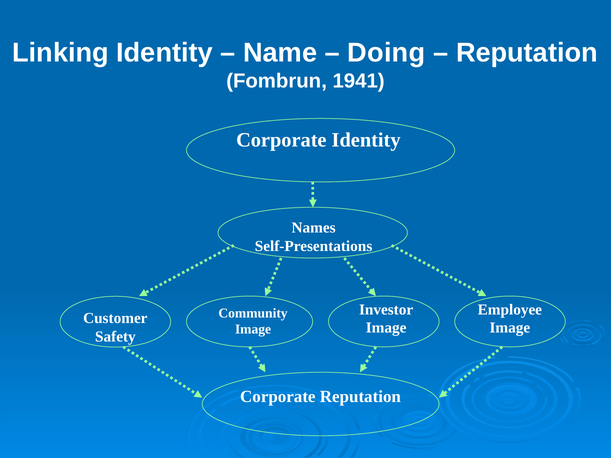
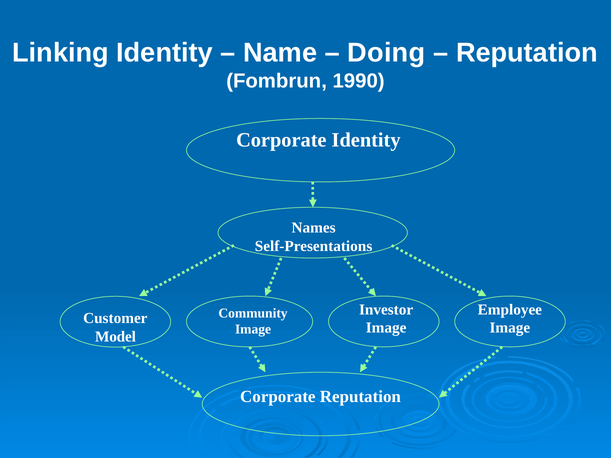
1941: 1941 -> 1990
Safety: Safety -> Model
